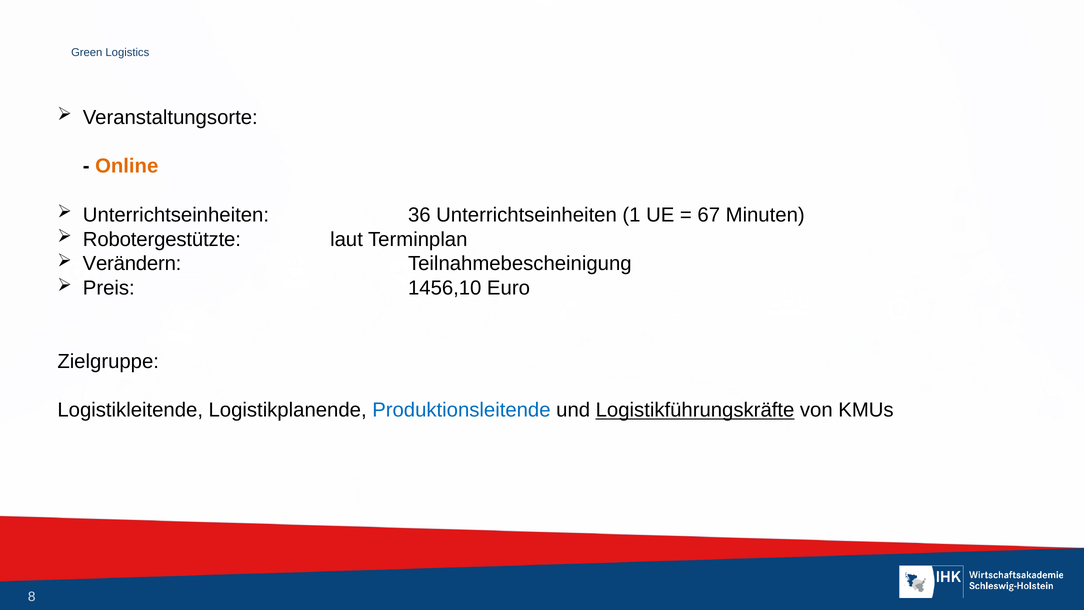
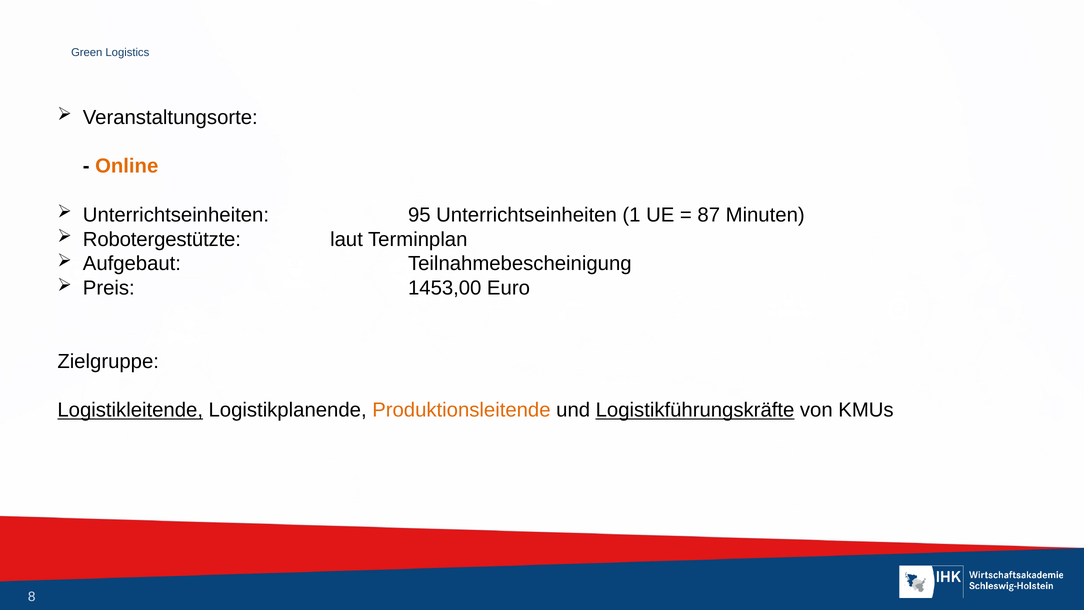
36: 36 -> 95
67: 67 -> 87
Verändern: Verändern -> Aufgebaut
1456,10: 1456,10 -> 1453,00
Logistikleitende underline: none -> present
Produktionsleitende colour: blue -> orange
